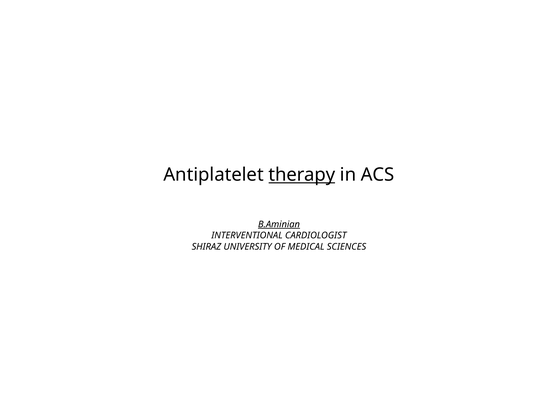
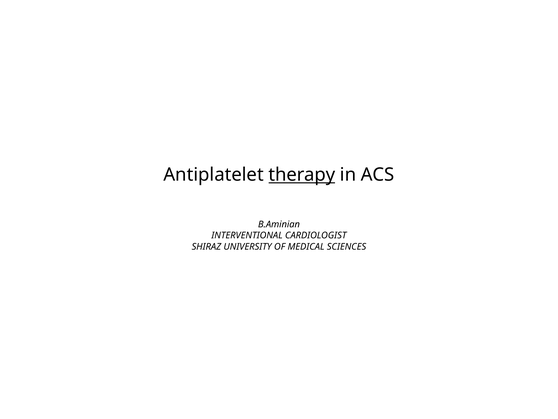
B.Aminian underline: present -> none
